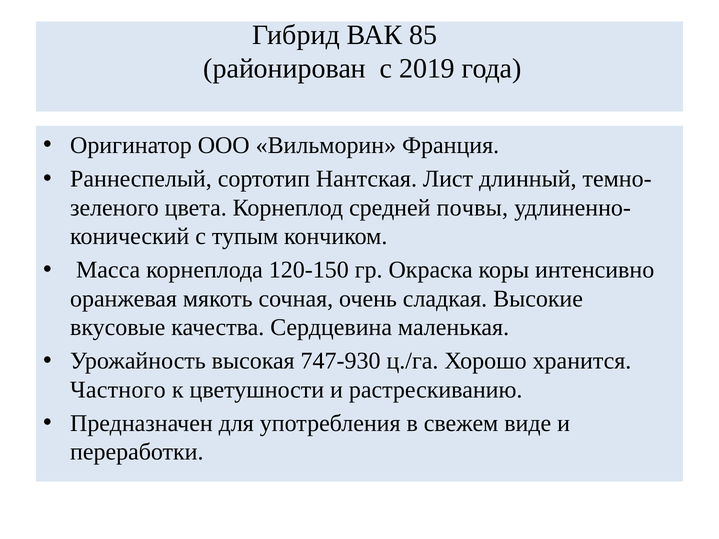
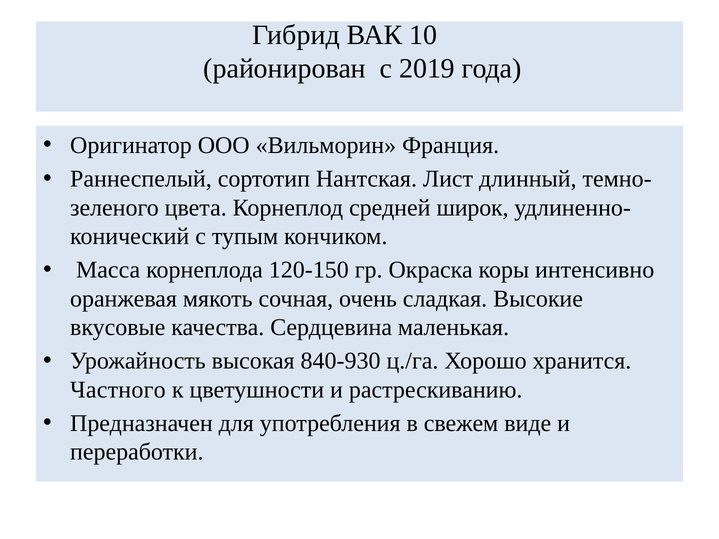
85: 85 -> 10
почвы: почвы -> широк
747-930: 747-930 -> 840-930
